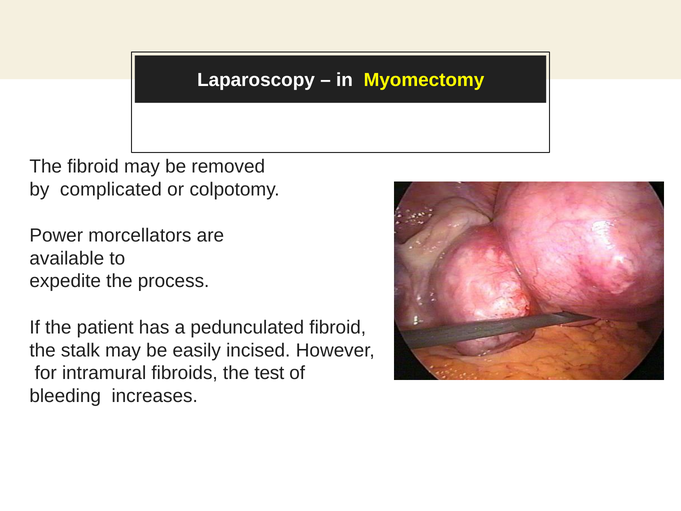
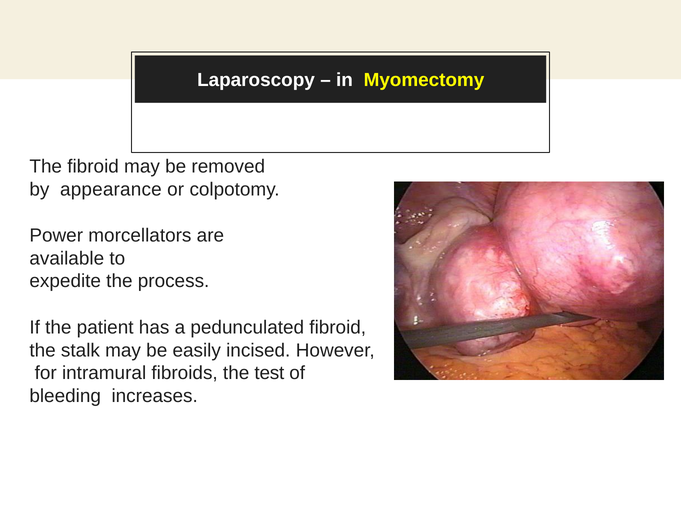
complicated: complicated -> appearance
